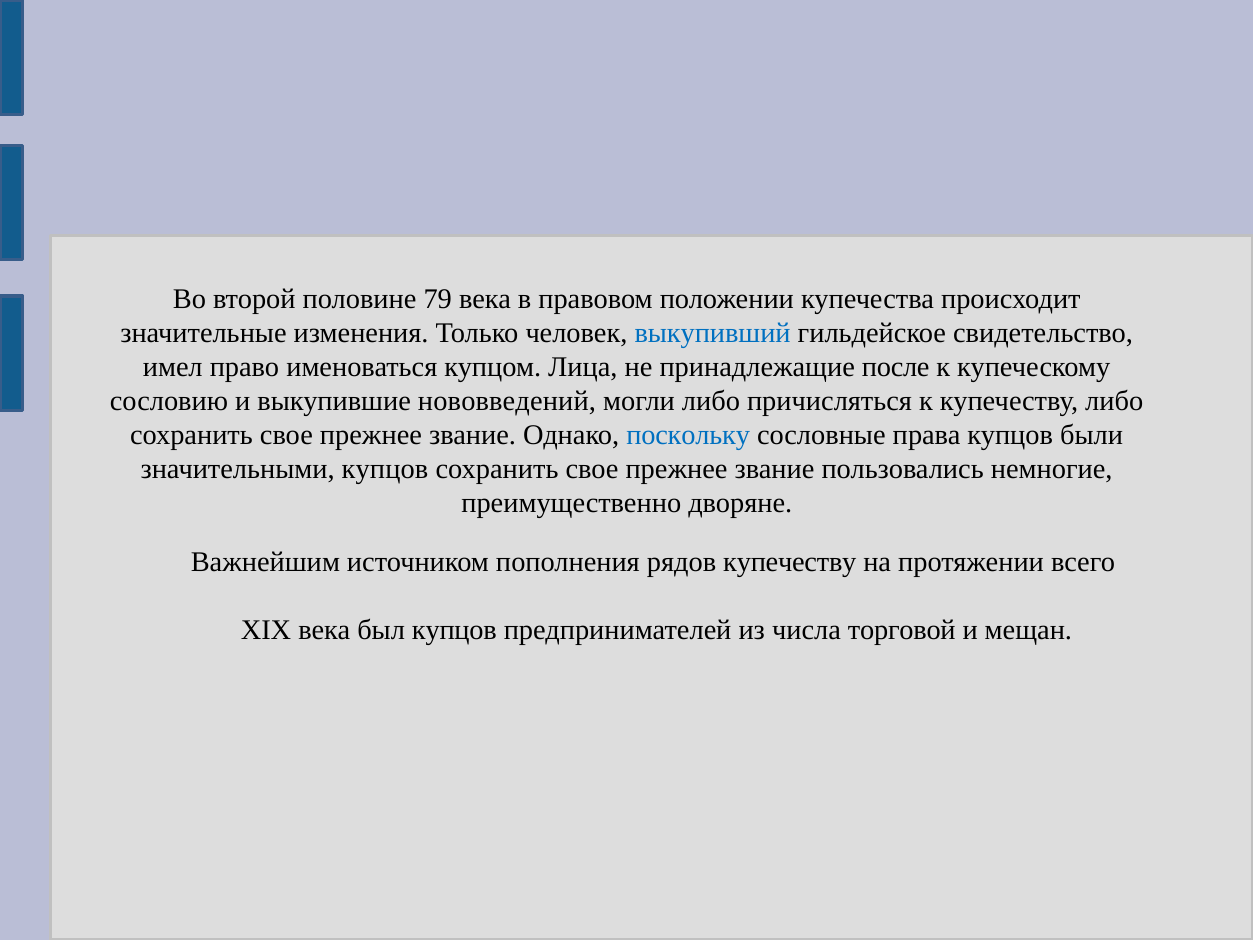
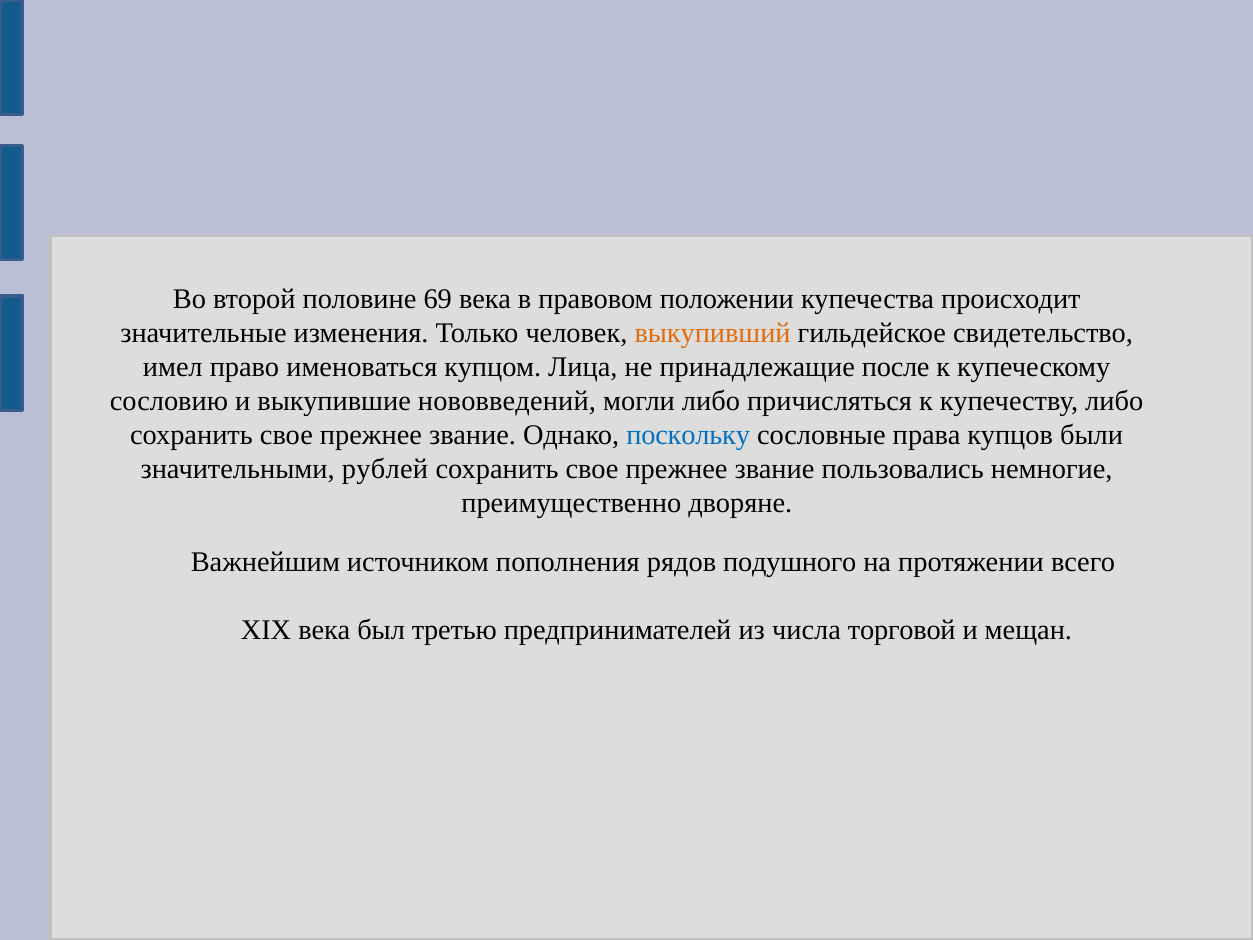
79: 79 -> 69
выкупивший colour: blue -> orange
значительными купцов: купцов -> рублей
рядов купечеству: купечеству -> подушного
был купцов: купцов -> третью
